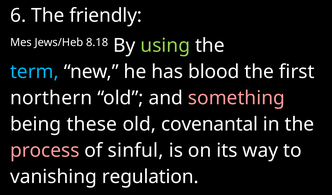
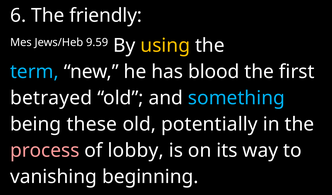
8.18: 8.18 -> 9.59
using colour: light green -> yellow
northern: northern -> betrayed
something colour: pink -> light blue
covenantal: covenantal -> potentially
sinful: sinful -> lobby
regulation: regulation -> beginning
